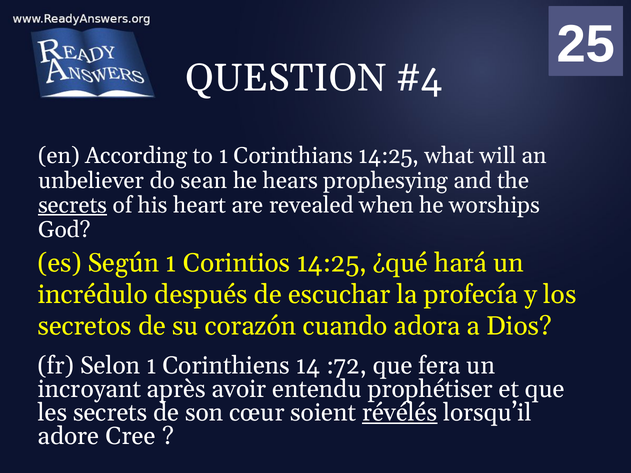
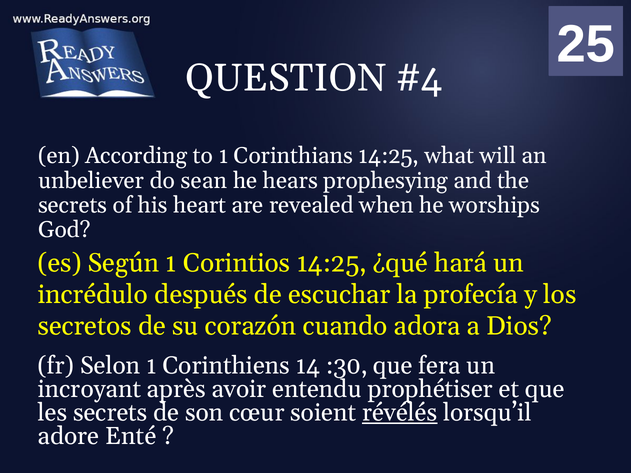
secrets at (73, 205) underline: present -> none
:72: :72 -> :30
Cree: Cree -> Enté
